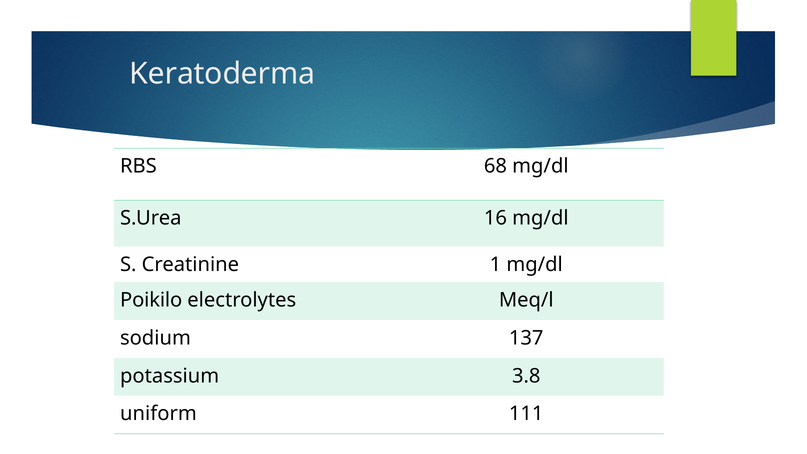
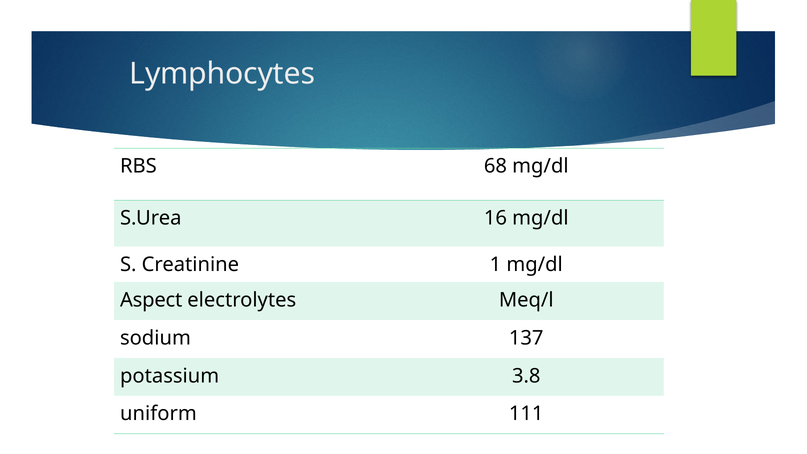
Keratoderma: Keratoderma -> Lymphocytes
Poikilo: Poikilo -> Aspect
